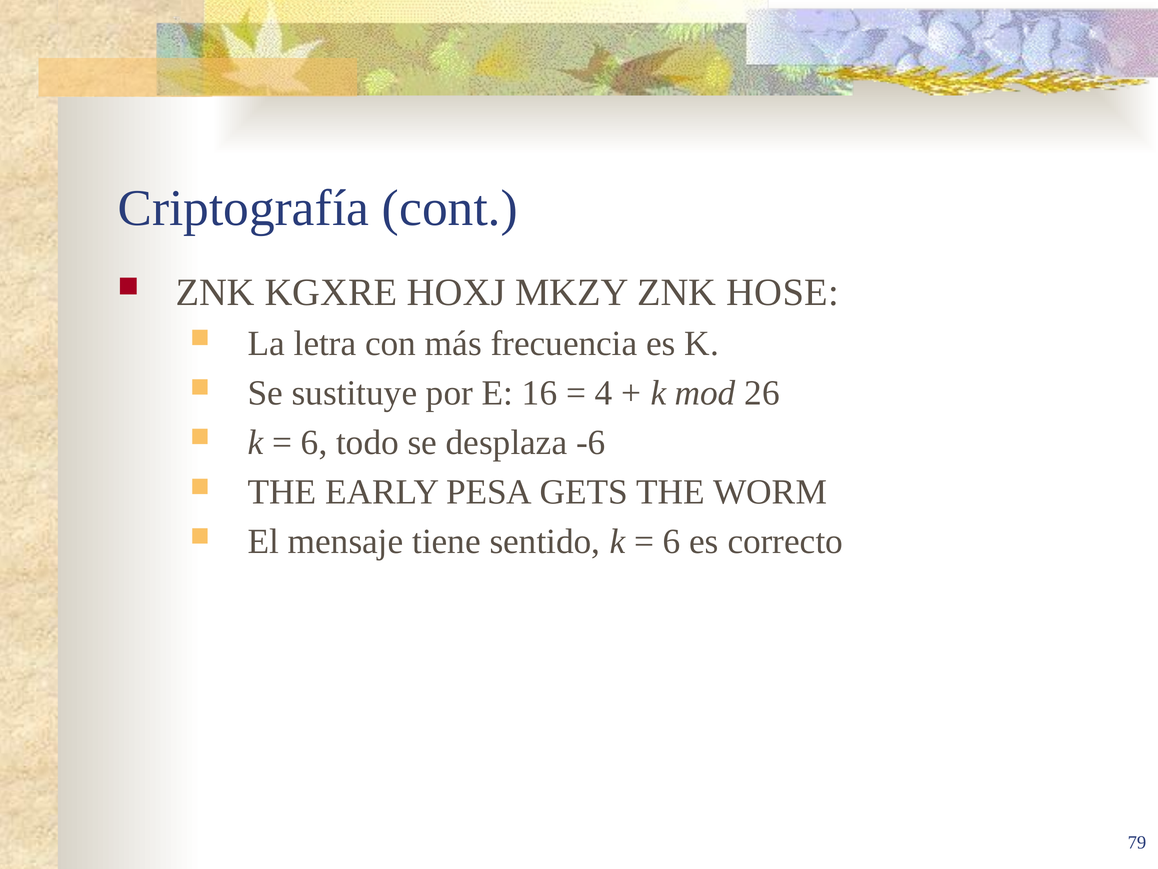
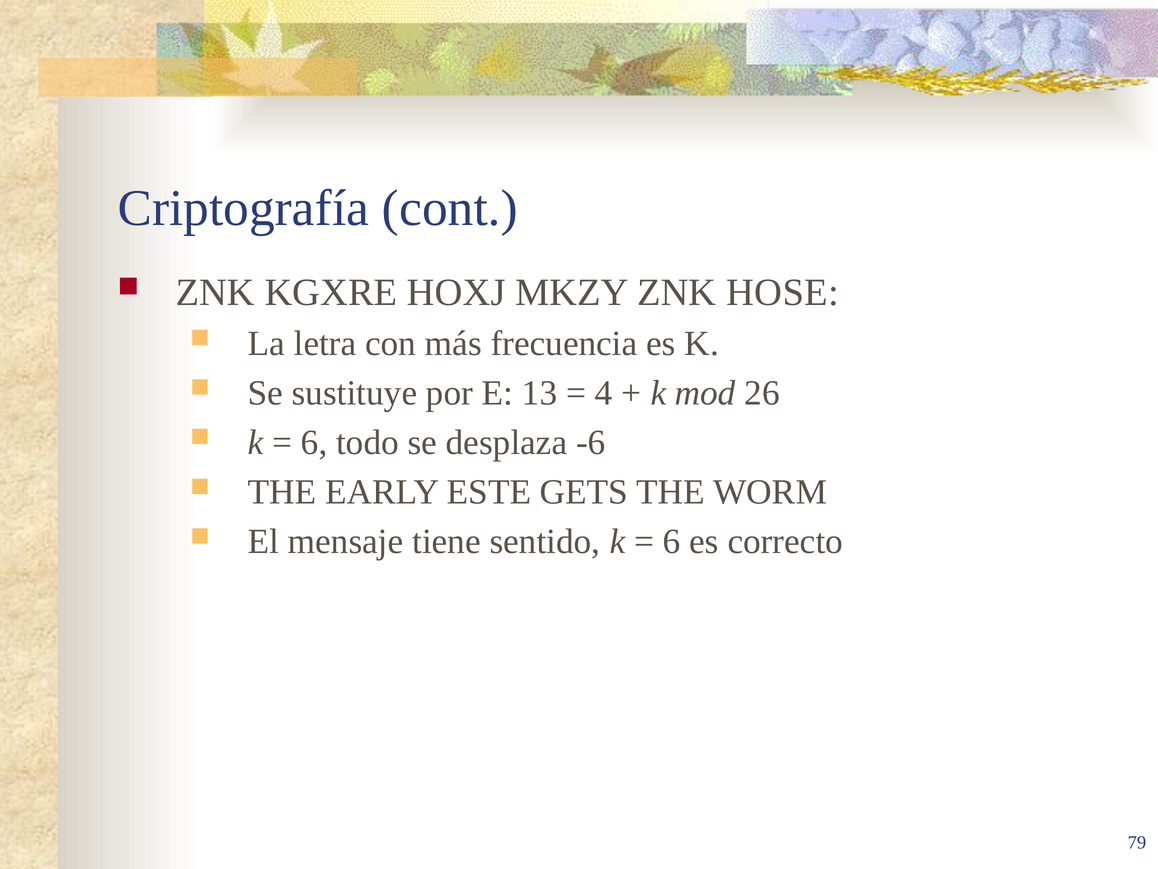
16: 16 -> 13
PESA: PESA -> ESTE
